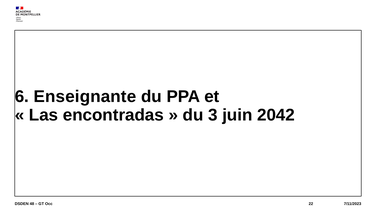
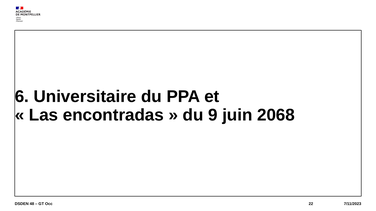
Enseignante: Enseignante -> Universitaire
3: 3 -> 9
2042: 2042 -> 2068
